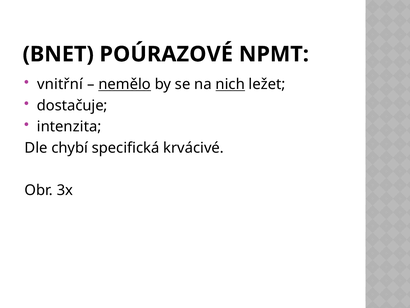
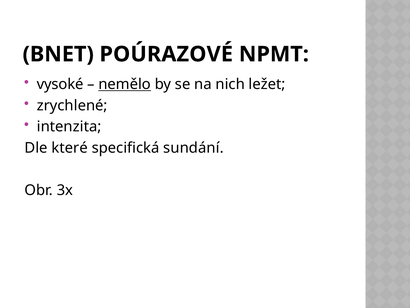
vnitřní: vnitřní -> vysoké
nich underline: present -> none
dostačuje: dostačuje -> zrychlené
chybí: chybí -> které
krvácivé: krvácivé -> sundání
